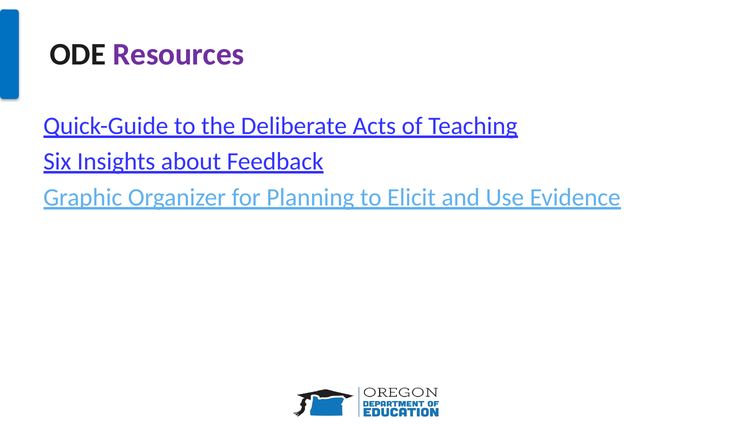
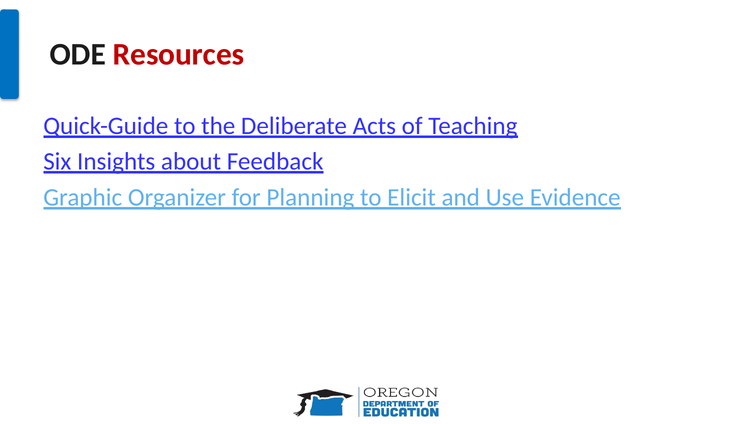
Resources colour: purple -> red
